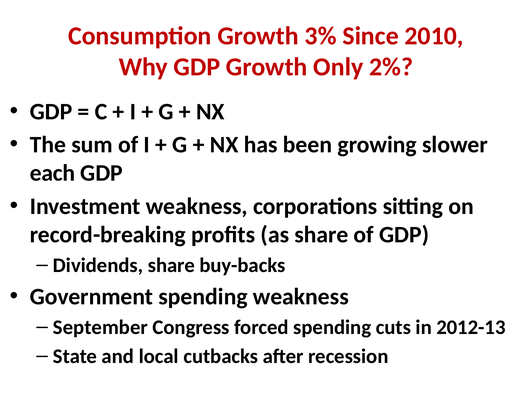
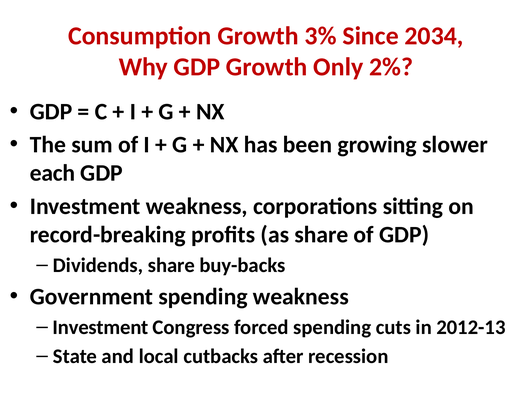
2010: 2010 -> 2034
September at (100, 327): September -> Investment
